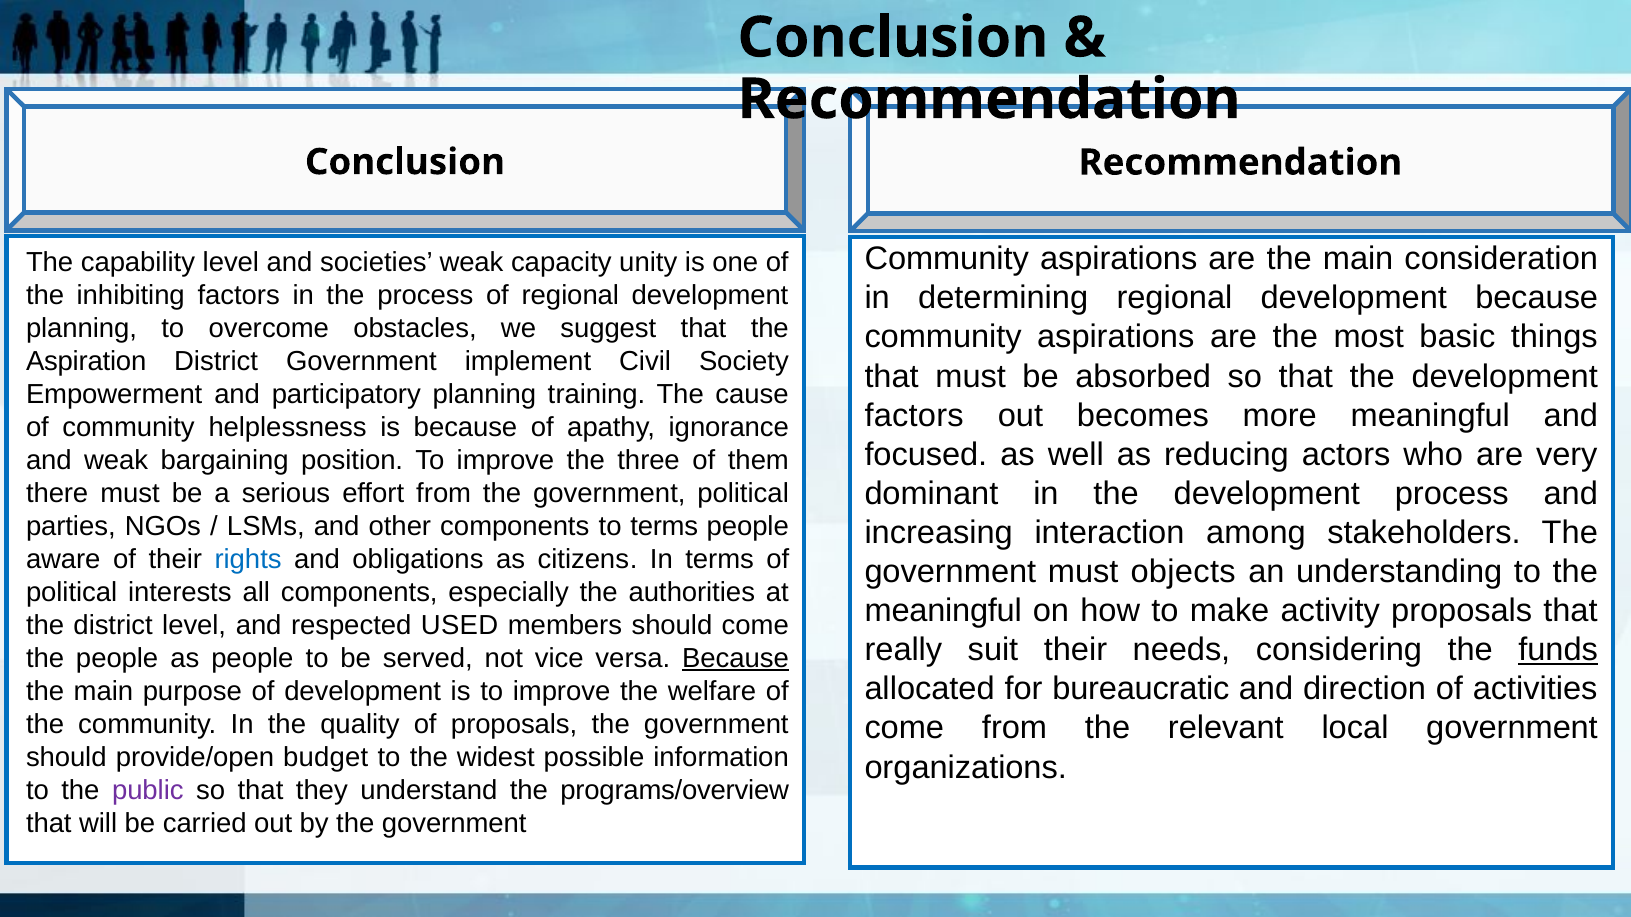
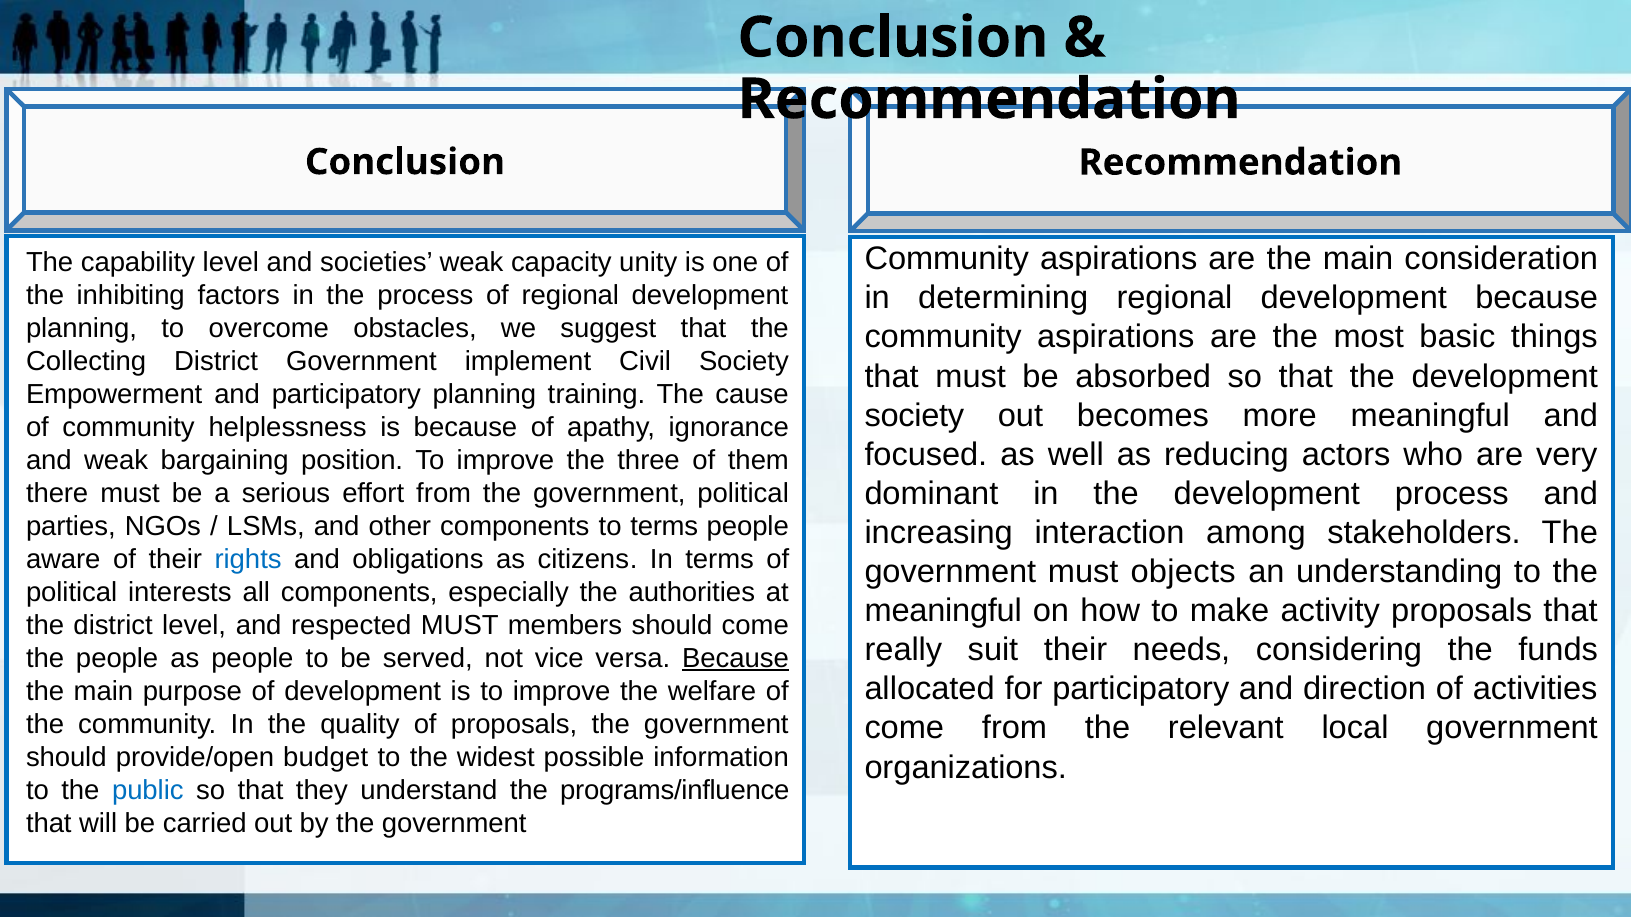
Aspiration: Aspiration -> Collecting
factors at (914, 416): factors -> society
respected USED: USED -> MUST
funds underline: present -> none
for bureaucratic: bureaucratic -> participatory
public colour: purple -> blue
programs/overview: programs/overview -> programs/influence
